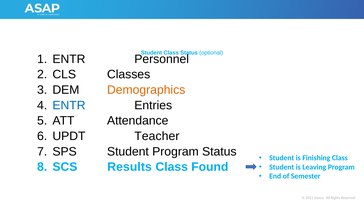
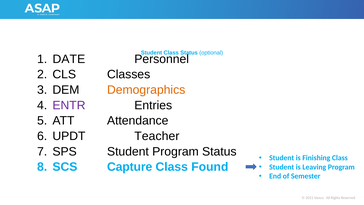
ENTR at (69, 59): ENTR -> DATE
ENTR at (69, 105) colour: blue -> purple
Results: Results -> Capture
